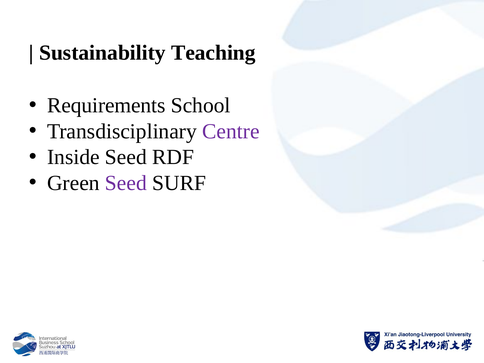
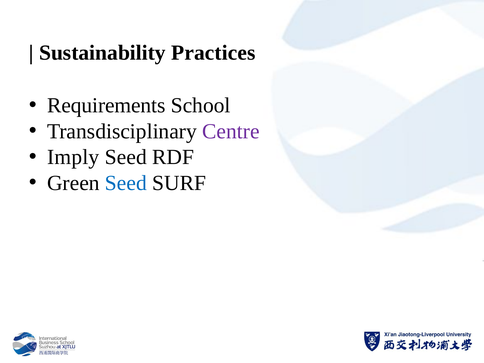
Teaching: Teaching -> Practices
Inside: Inside -> Imply
Seed at (126, 183) colour: purple -> blue
